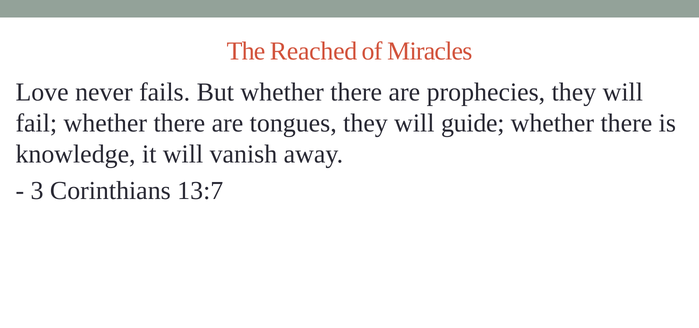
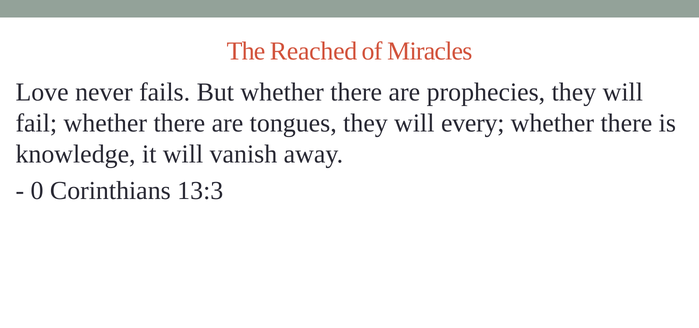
guide: guide -> every
3: 3 -> 0
13:7: 13:7 -> 13:3
